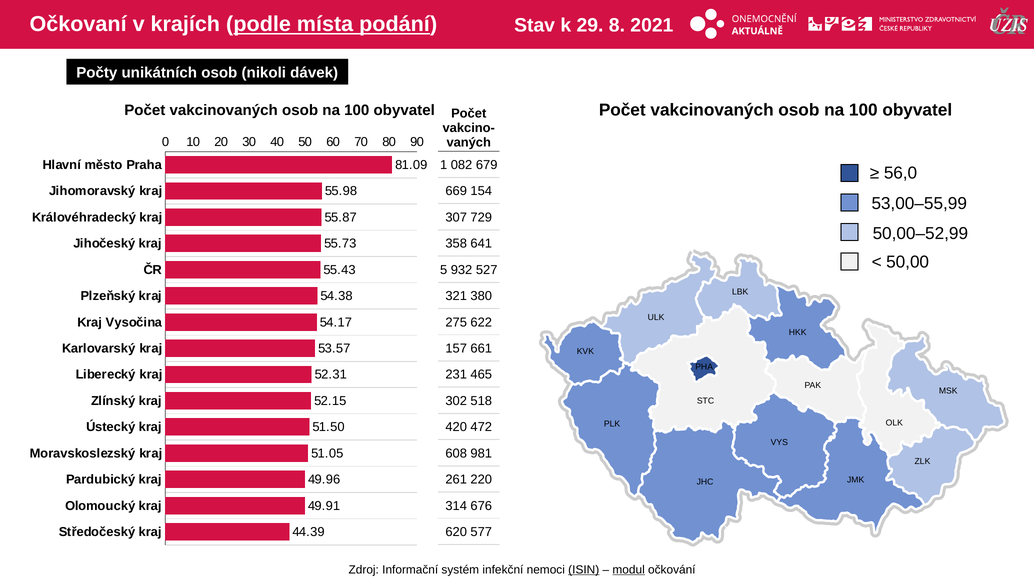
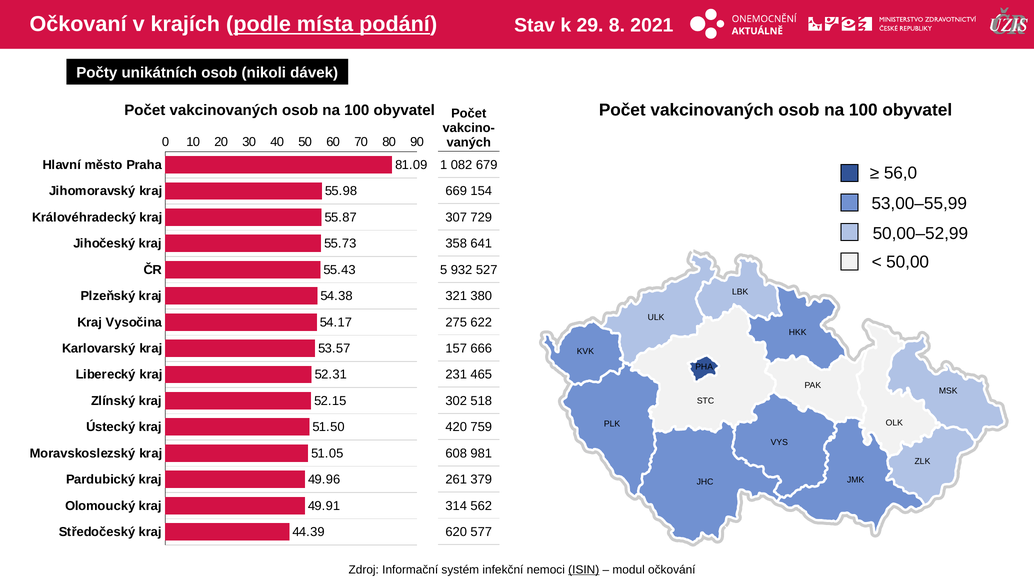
661: 661 -> 666
472: 472 -> 759
220: 220 -> 379
676: 676 -> 562
modul underline: present -> none
